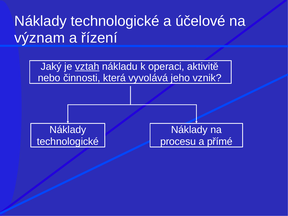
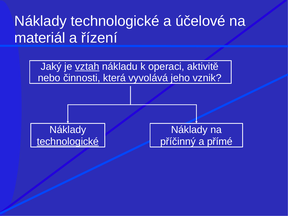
význam: význam -> materiál
technologické at (68, 142) underline: none -> present
procesu: procesu -> příčinný
